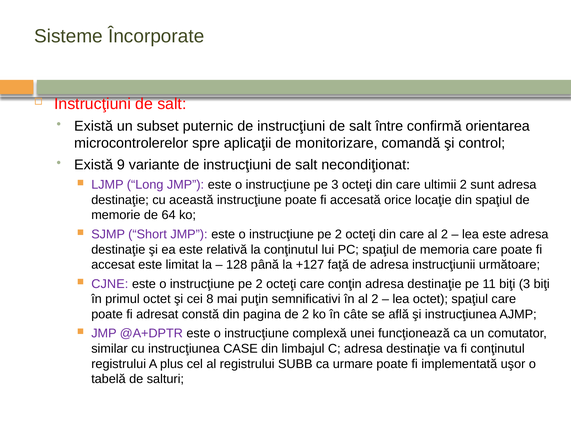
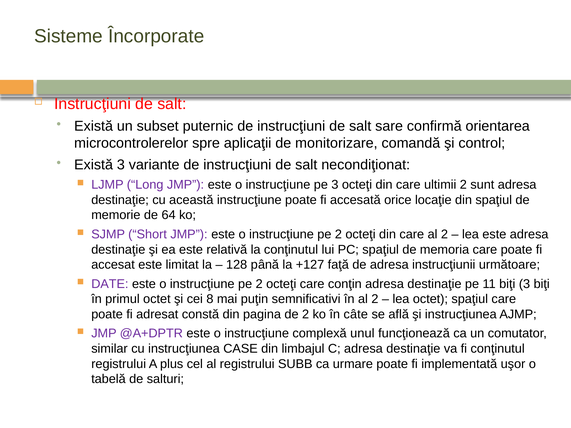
între: între -> sare
Există 9: 9 -> 3
CJNE: CJNE -> DATE
unei: unei -> unul
